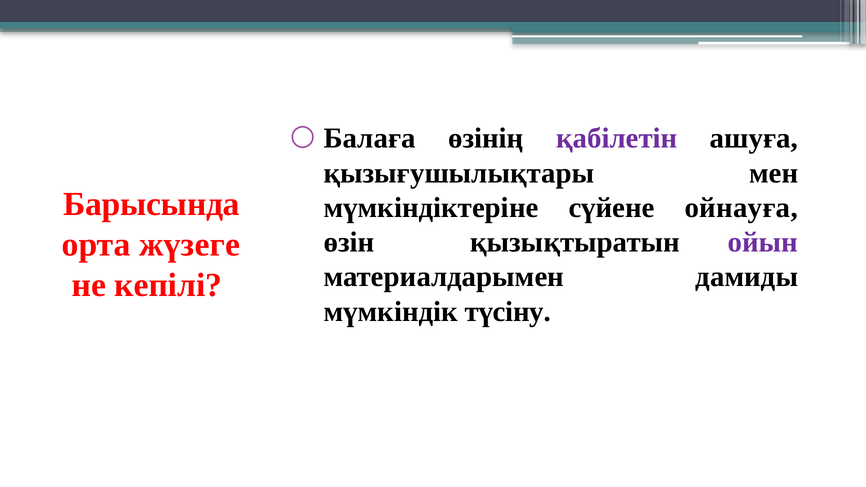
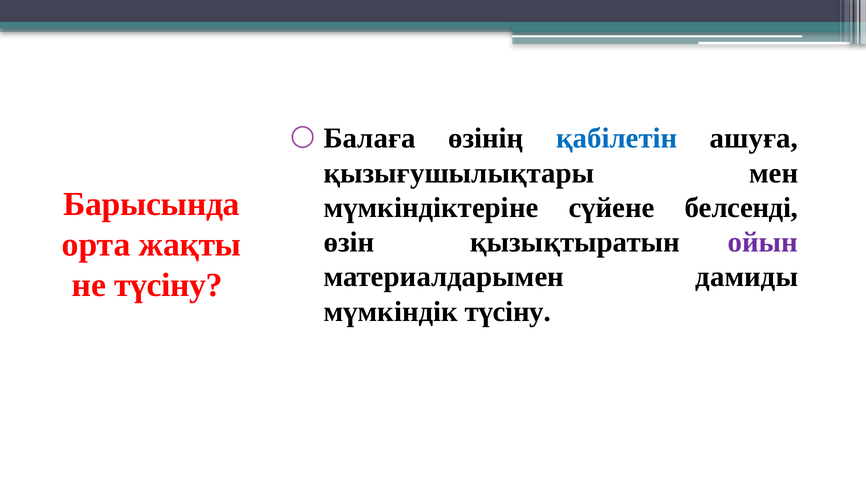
қабілетін colour: purple -> blue
ойнауға: ойнауға -> белсенді
жүзеге: жүзеге -> жақты
не кепілі: кепілі -> түсіну
